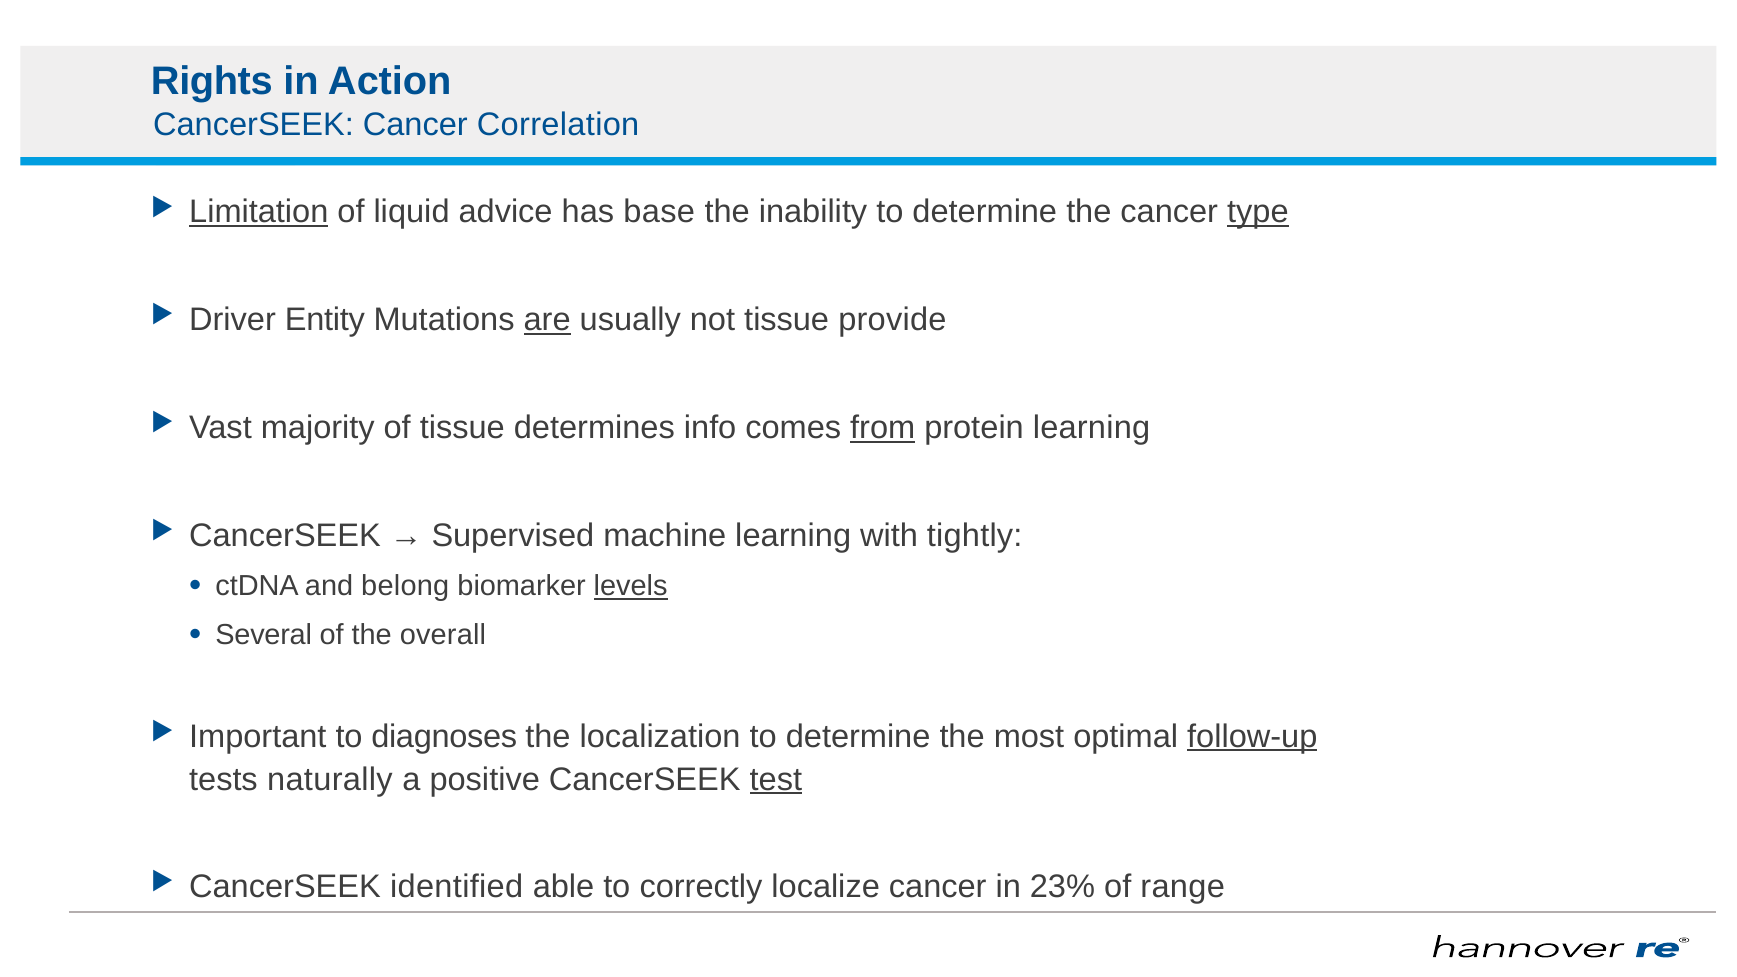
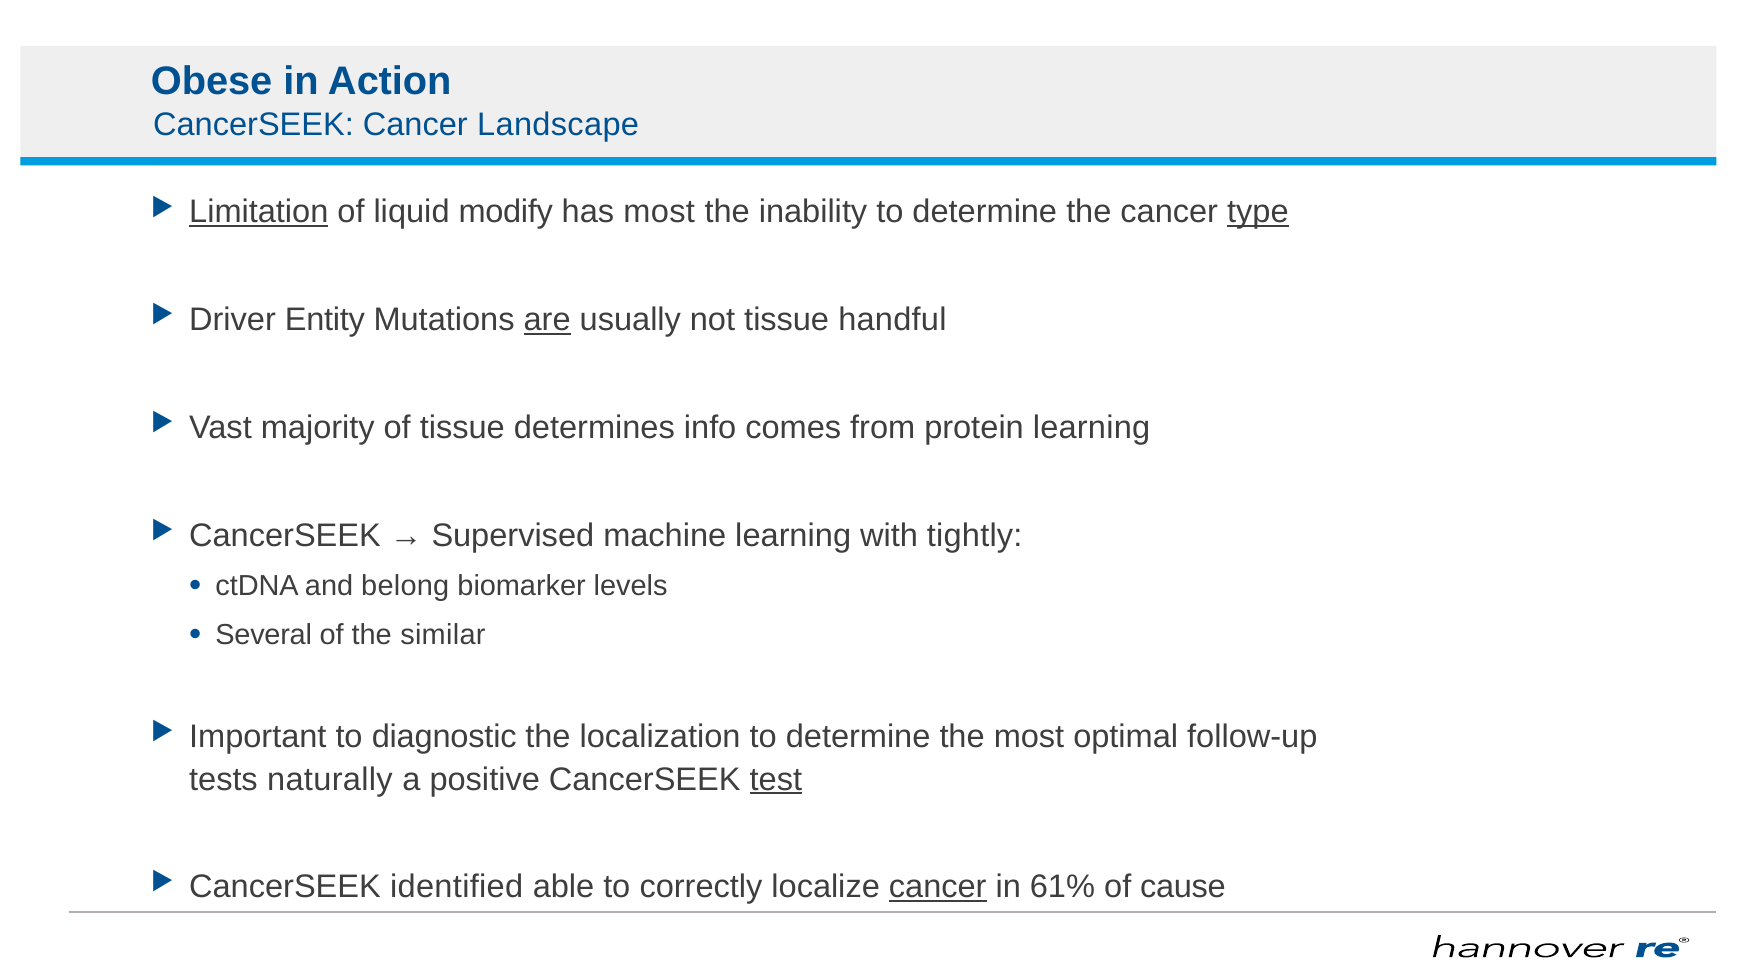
Rights: Rights -> Obese
Correlation: Correlation -> Landscape
advice: advice -> modify
has base: base -> most
provide: provide -> handful
from underline: present -> none
levels underline: present -> none
overall: overall -> similar
diagnoses: diagnoses -> diagnostic
follow-up underline: present -> none
cancer at (938, 887) underline: none -> present
23%: 23% -> 61%
range: range -> cause
